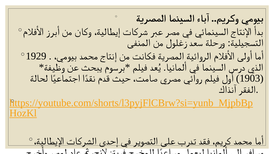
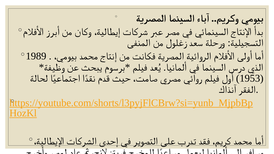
1929: 1929 -> 1989
1903: 1903 -> 1953
